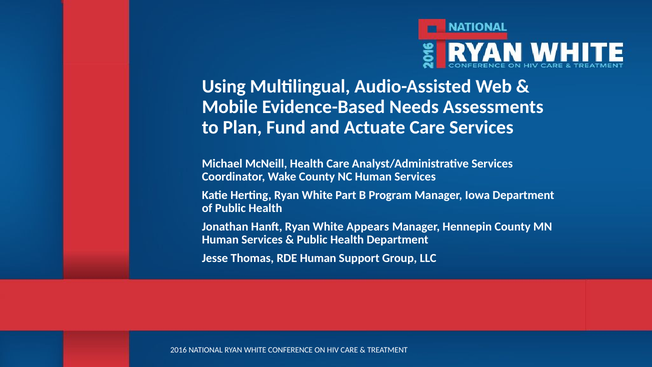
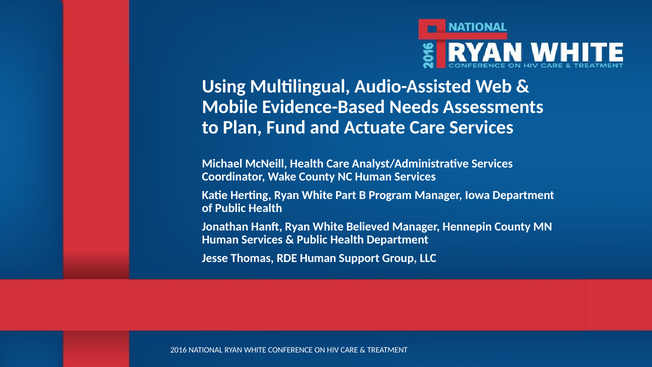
Appears: Appears -> Believed
